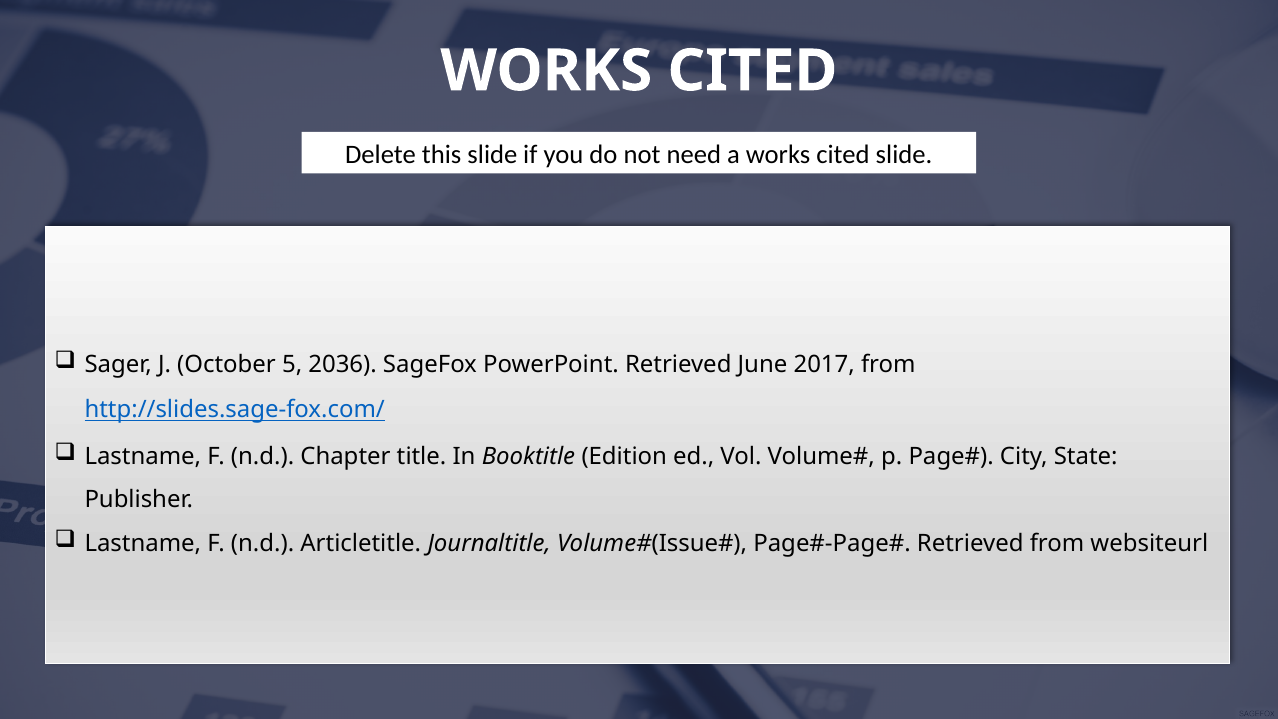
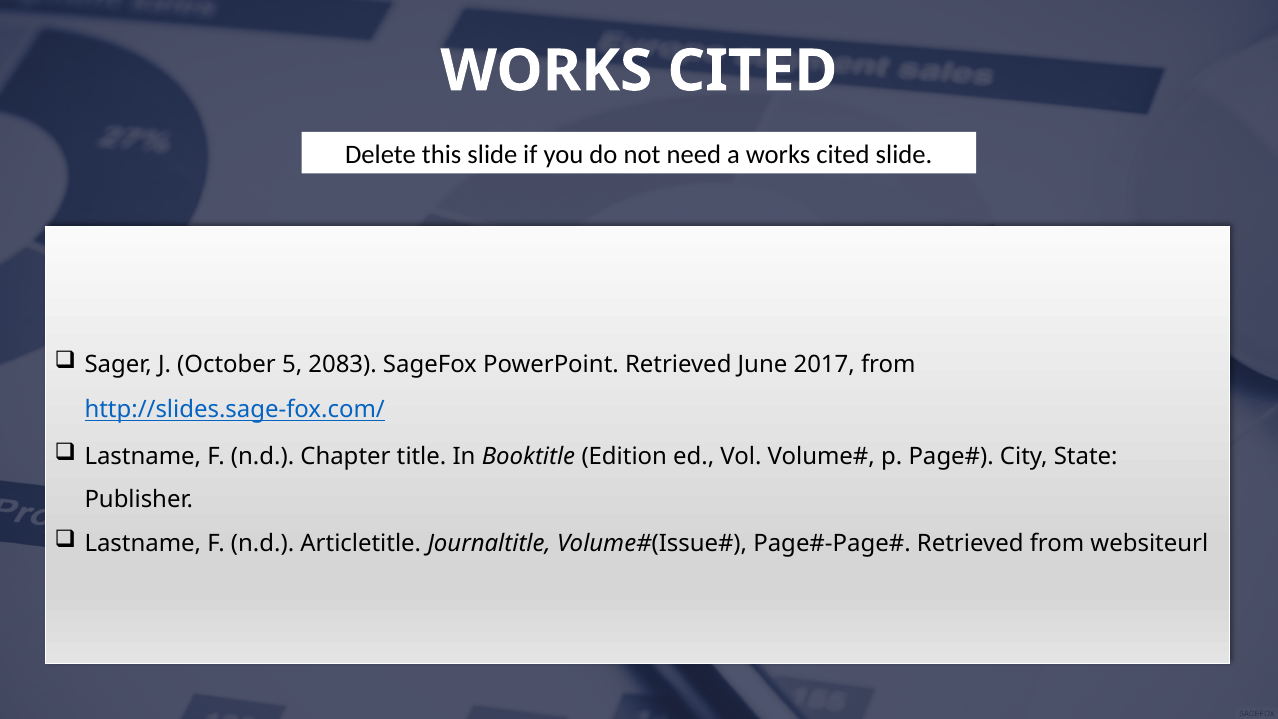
2036: 2036 -> 2083
